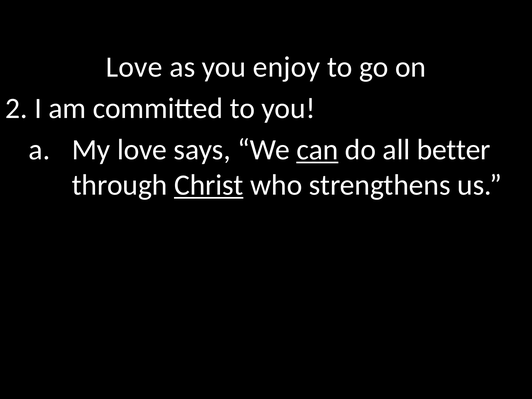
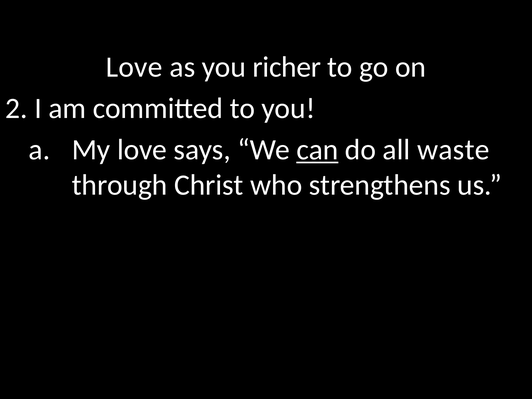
enjoy: enjoy -> richer
better: better -> waste
Christ underline: present -> none
